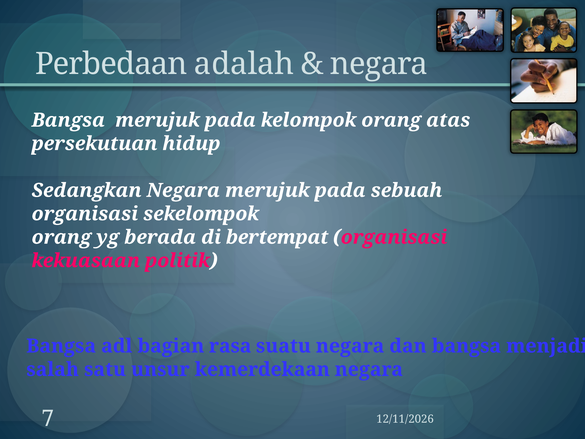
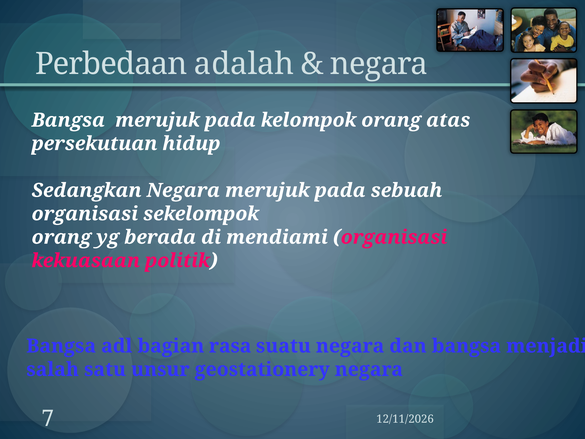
bertempat: bertempat -> mendiami
kemerdekaan: kemerdekaan -> geostationery
